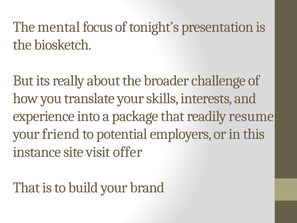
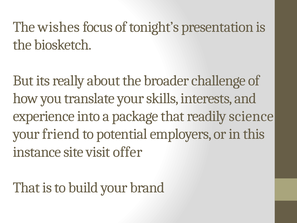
mental: mental -> wishes
resume: resume -> science
